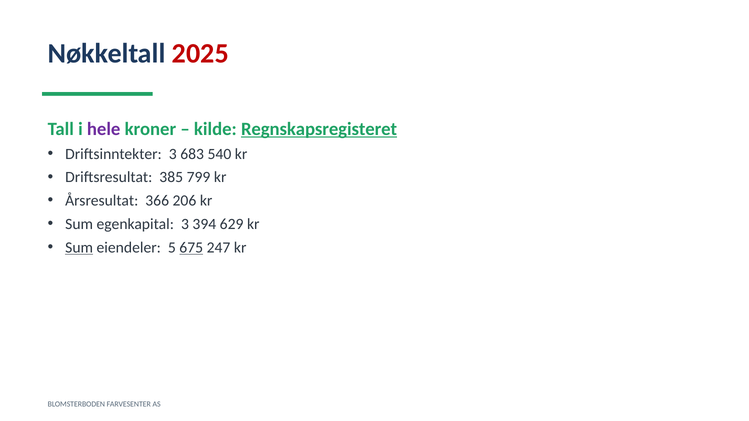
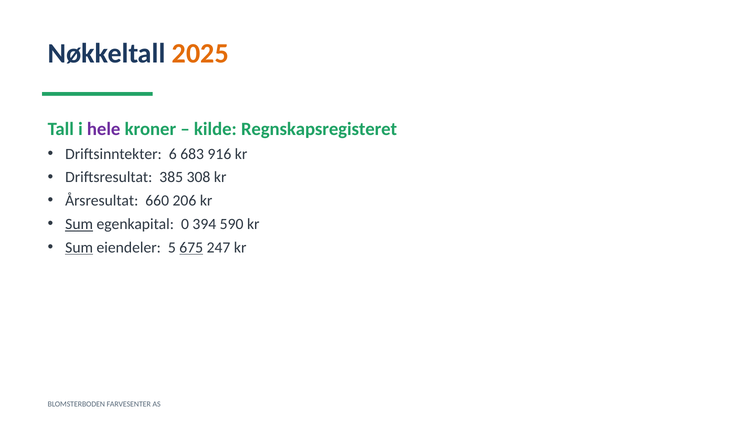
2025 colour: red -> orange
Regnskapsregisteret underline: present -> none
Driftsinntekter 3: 3 -> 6
540: 540 -> 916
799: 799 -> 308
366: 366 -> 660
Sum at (79, 224) underline: none -> present
egenkapital 3: 3 -> 0
629: 629 -> 590
